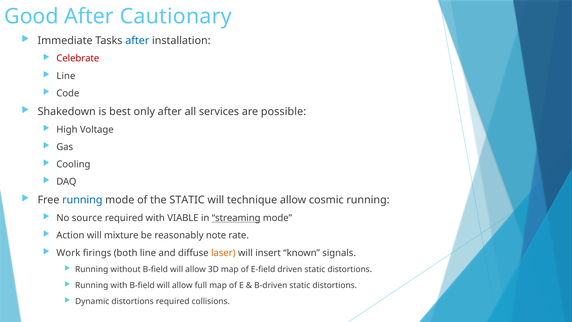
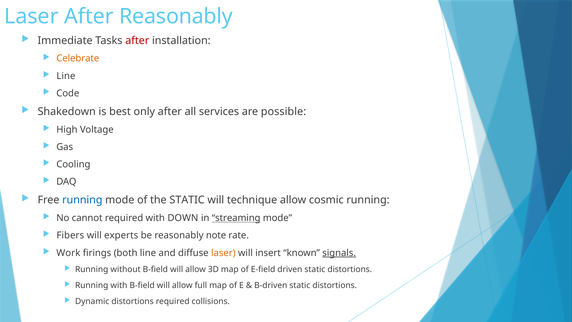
Good at (31, 17): Good -> Laser
After Cautionary: Cautionary -> Reasonably
after at (137, 40) colour: blue -> red
Celebrate colour: red -> orange
source: source -> cannot
VIABLE: VIABLE -> DOWN
Action: Action -> Fibers
mixture: mixture -> experts
signals underline: none -> present
